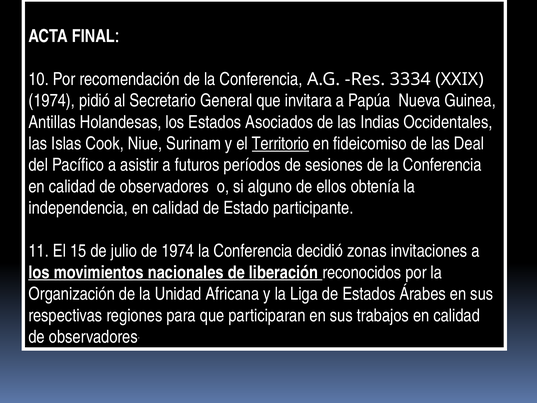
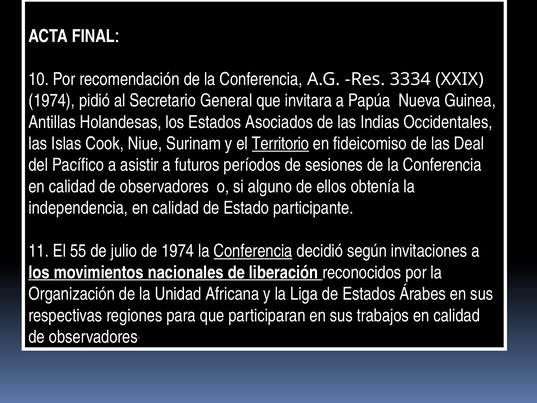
15: 15 -> 55
Conferencia at (253, 251) underline: none -> present
zonas: zonas -> según
